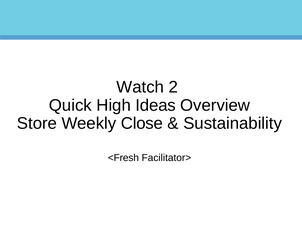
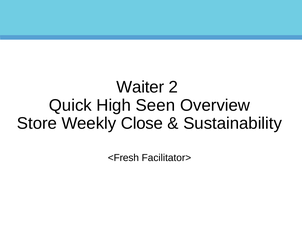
Watch: Watch -> Waiter
Ideas: Ideas -> Seen
